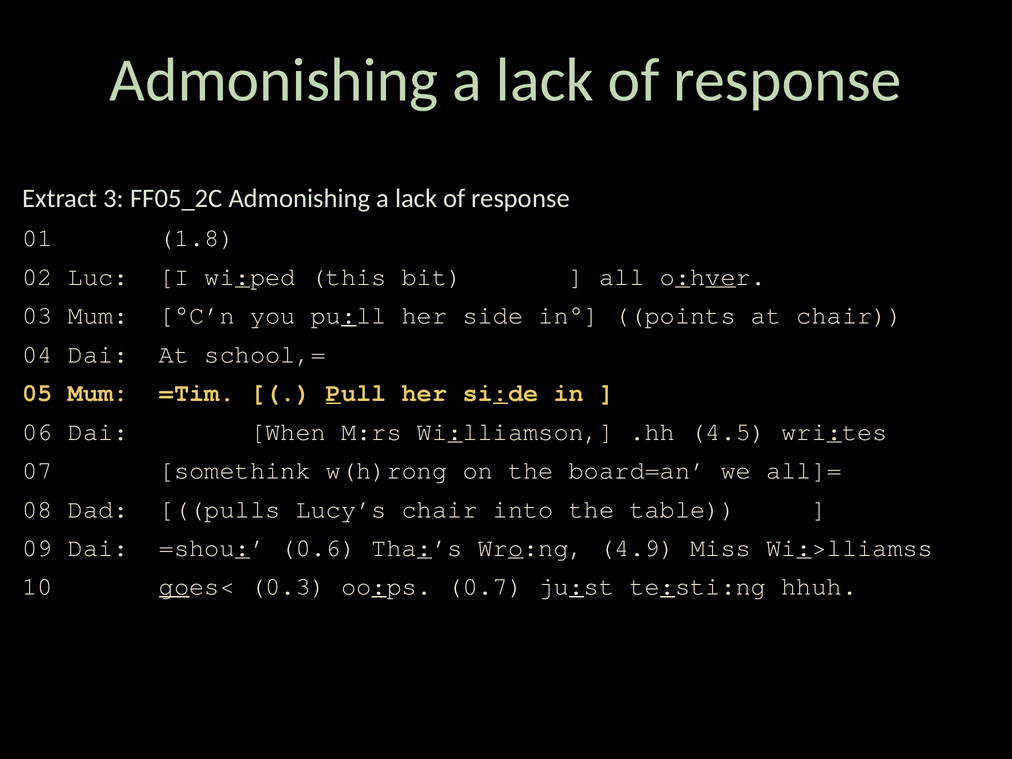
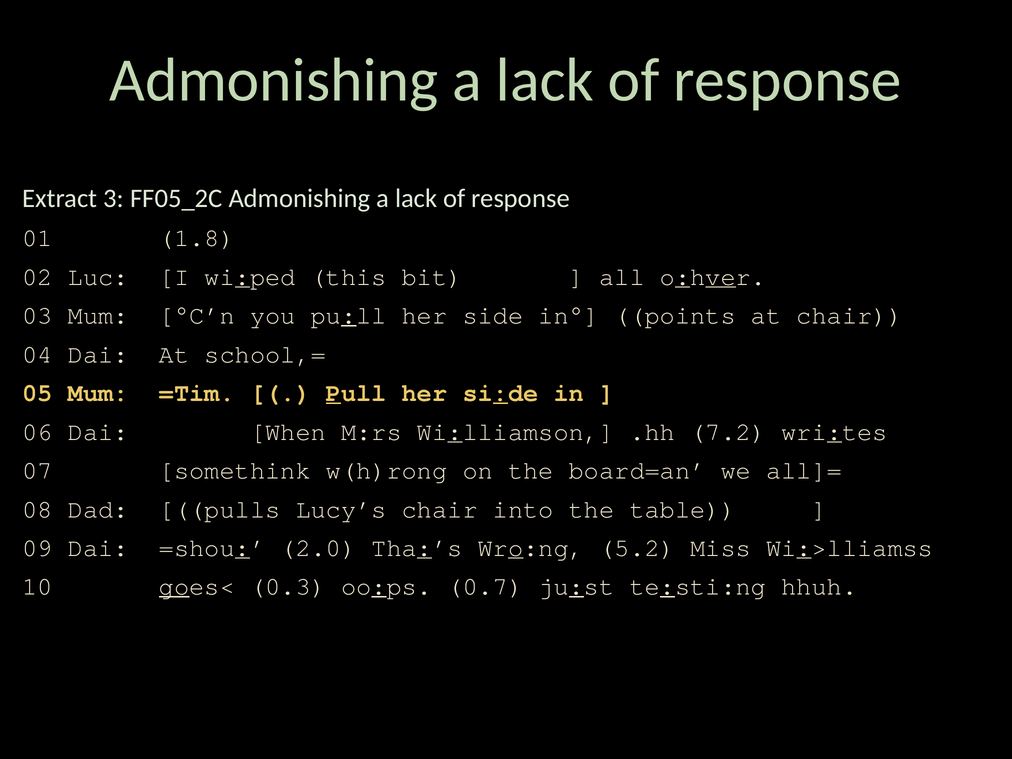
4.5: 4.5 -> 7.2
0.6: 0.6 -> 2.0
4.9: 4.9 -> 5.2
